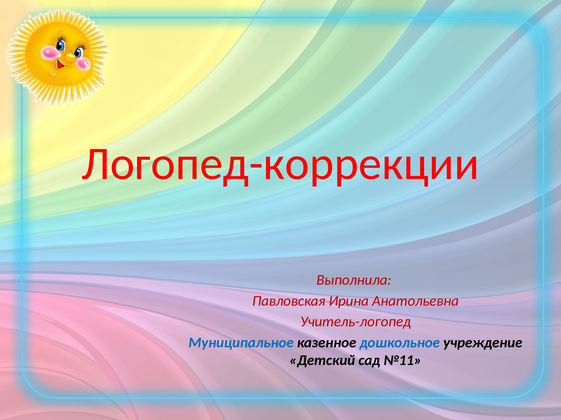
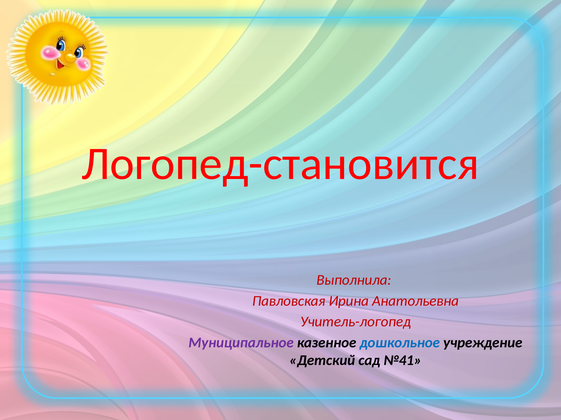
Логопед-коррекции: Логопед-коррекции -> Логопед-становится
Муниципальное colour: blue -> purple
№11: №11 -> №41
